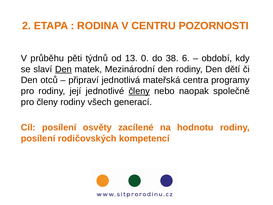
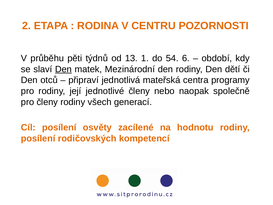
0: 0 -> 1
38: 38 -> 54
členy at (139, 91) underline: present -> none
